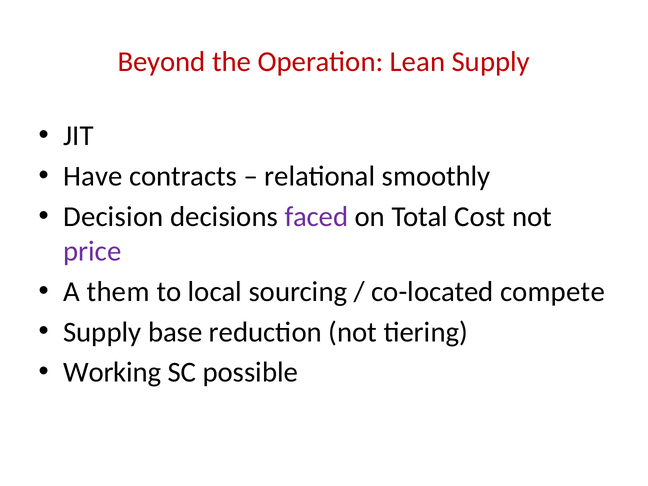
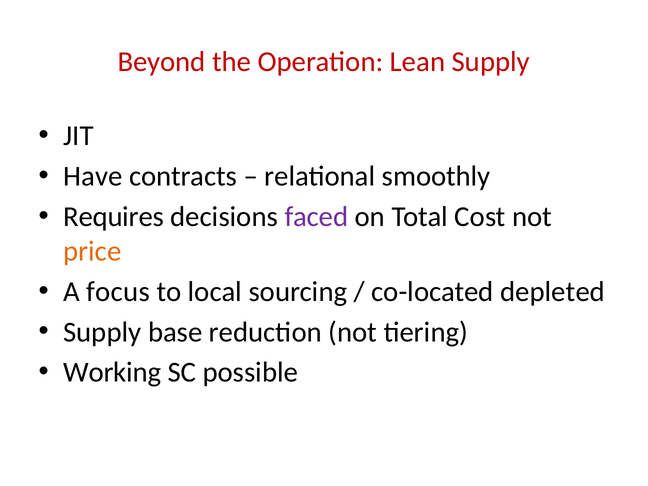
Decision: Decision -> Requires
price colour: purple -> orange
them: them -> focus
compete: compete -> depleted
